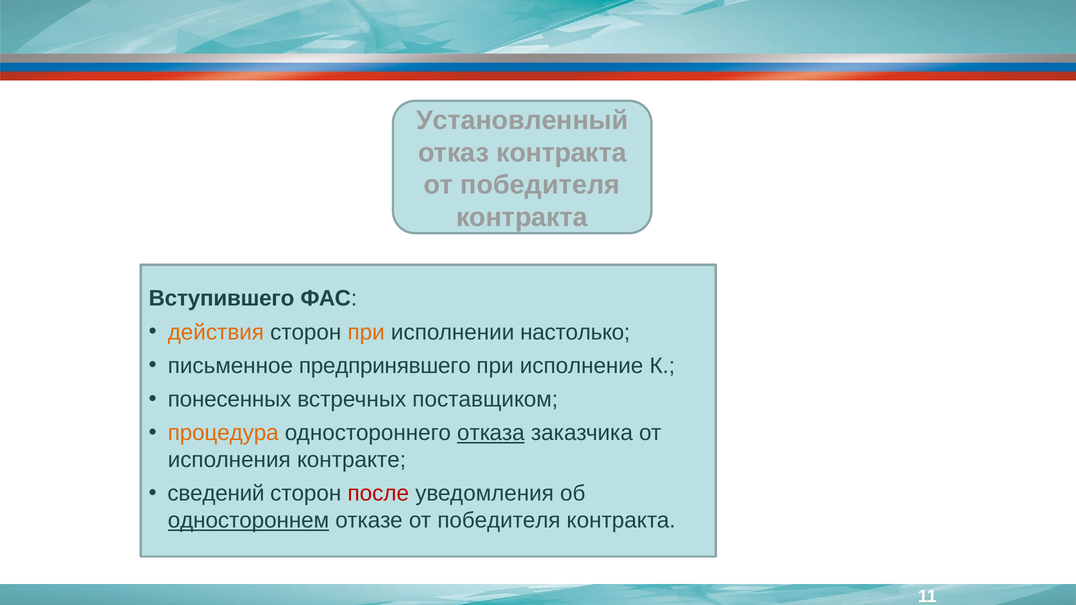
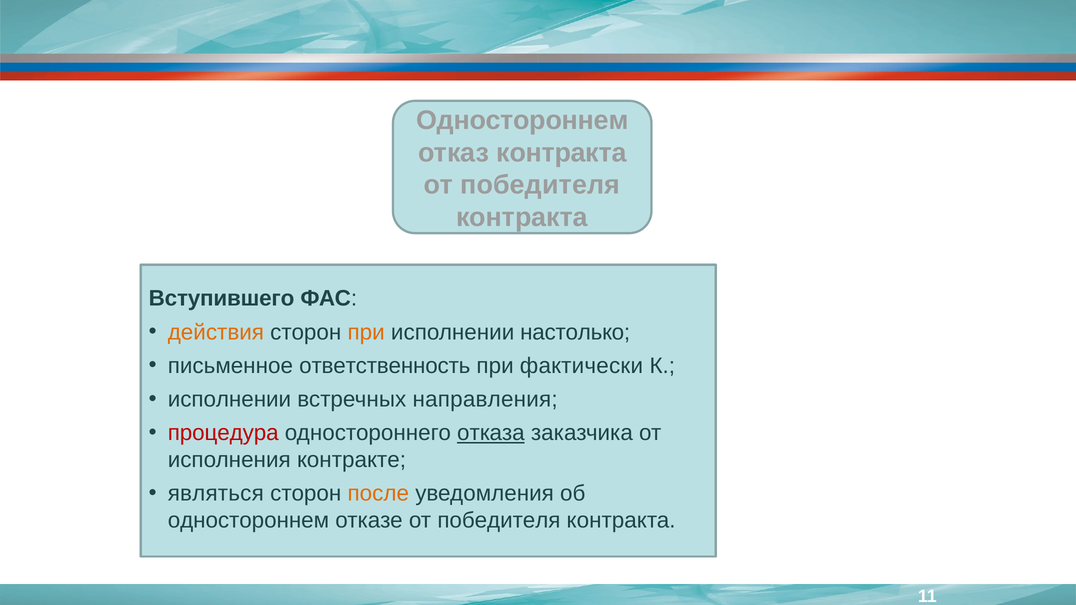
Установленный at (522, 121): Установленный -> Одностороннем
предпринявшего: предпринявшего -> ответственность
исполнение: исполнение -> фактически
понесенных at (230, 400): понесенных -> исполнении
поставщиком: поставщиком -> направления
процедура colour: orange -> red
сведений: сведений -> являться
после colour: red -> orange
одностороннем at (248, 521) underline: present -> none
